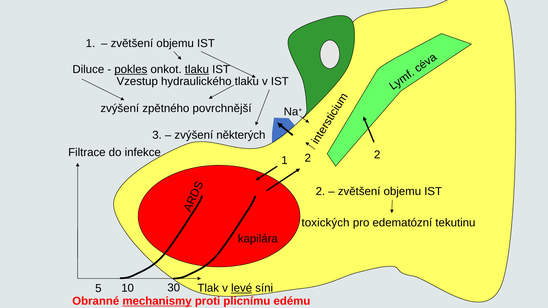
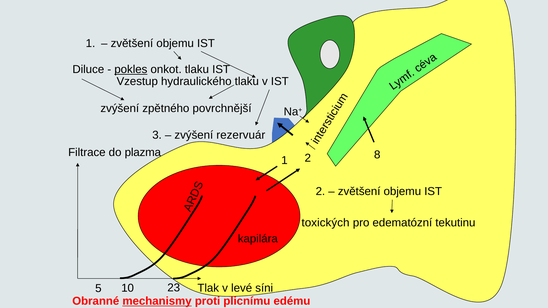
tlaku at (197, 69) underline: present -> none
některých: některých -> rezervuár
infekce: infekce -> plazma
2 2: 2 -> 8
30: 30 -> 23
levé underline: present -> none
